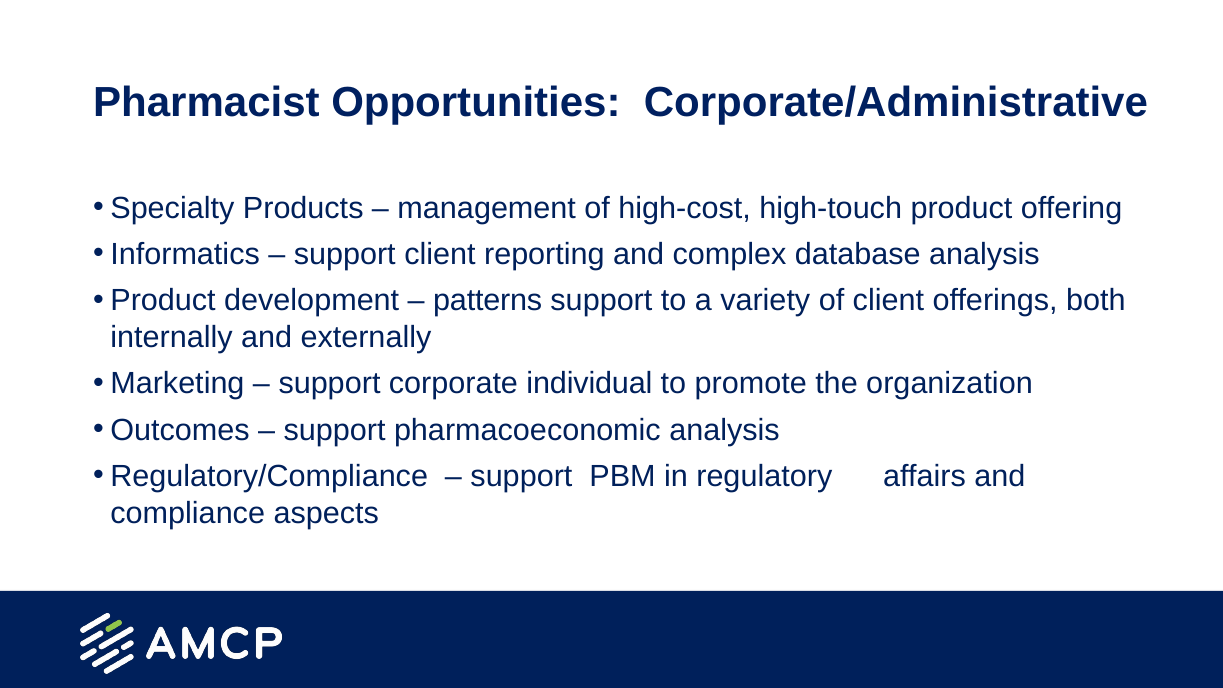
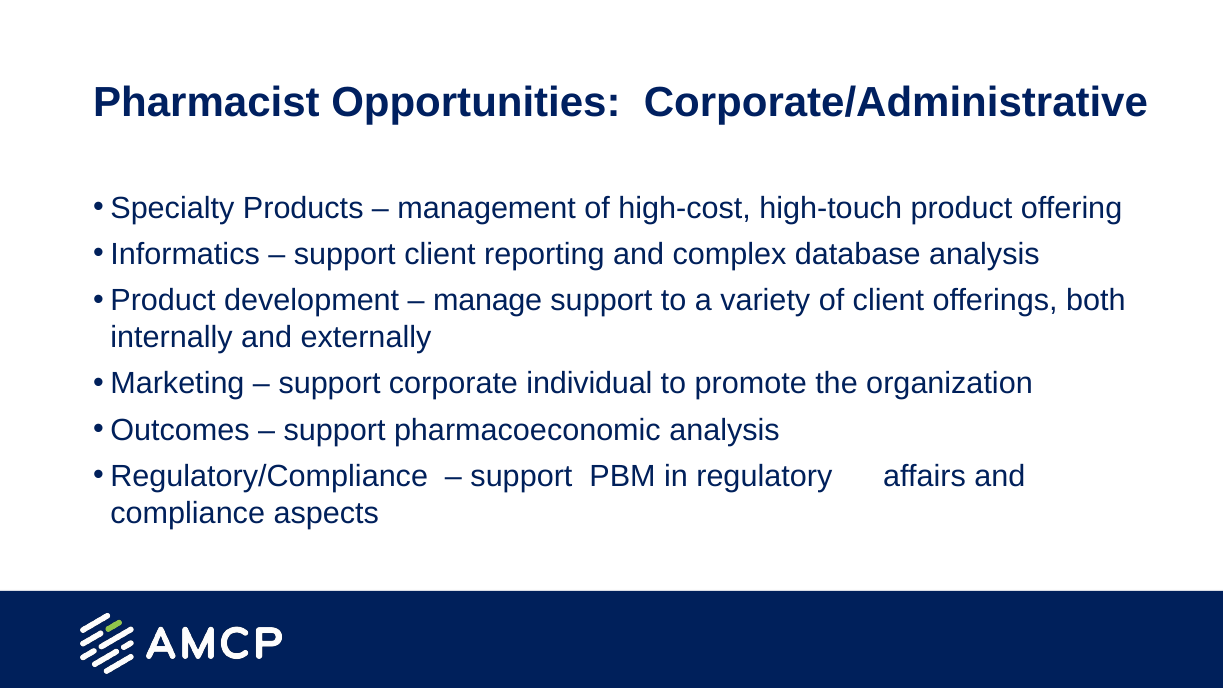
patterns: patterns -> manage
